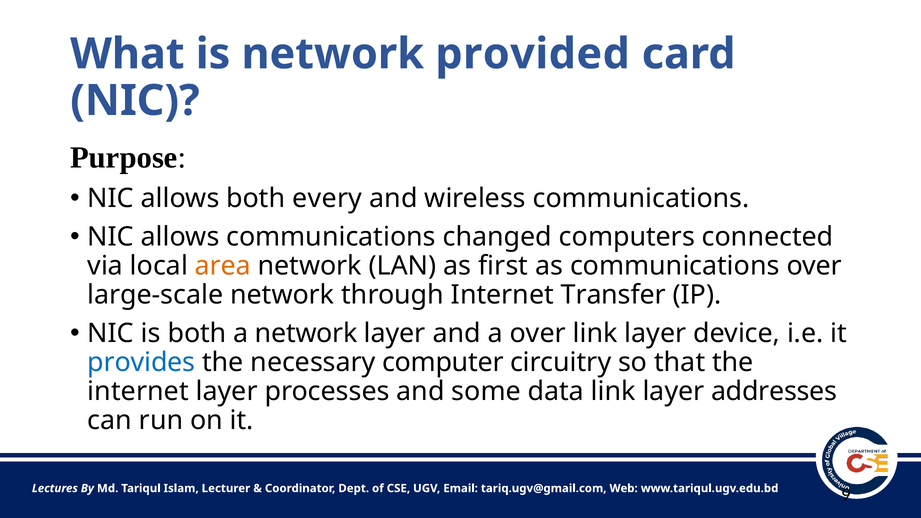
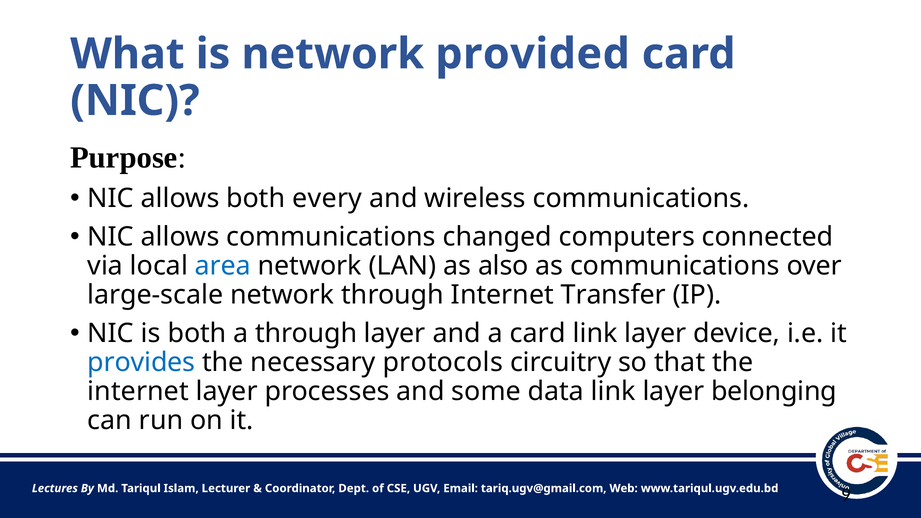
area colour: orange -> blue
first: first -> also
a network: network -> through
a over: over -> card
computer: computer -> protocols
addresses: addresses -> belonging
